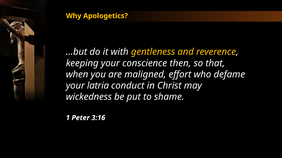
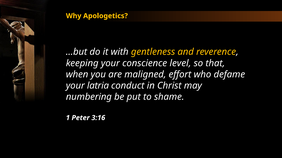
then: then -> level
wickedness: wickedness -> numbering
